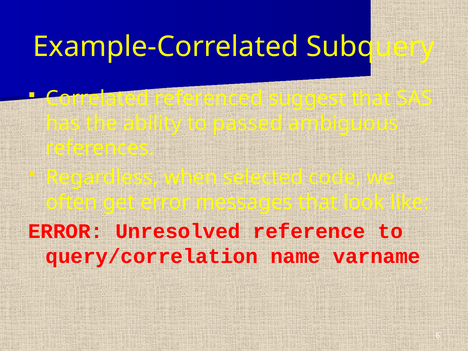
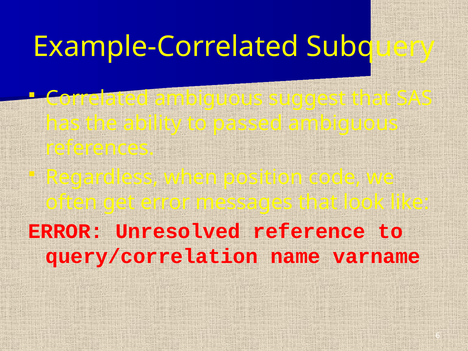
Correlated referenced: referenced -> ambiguous
selected: selected -> position
